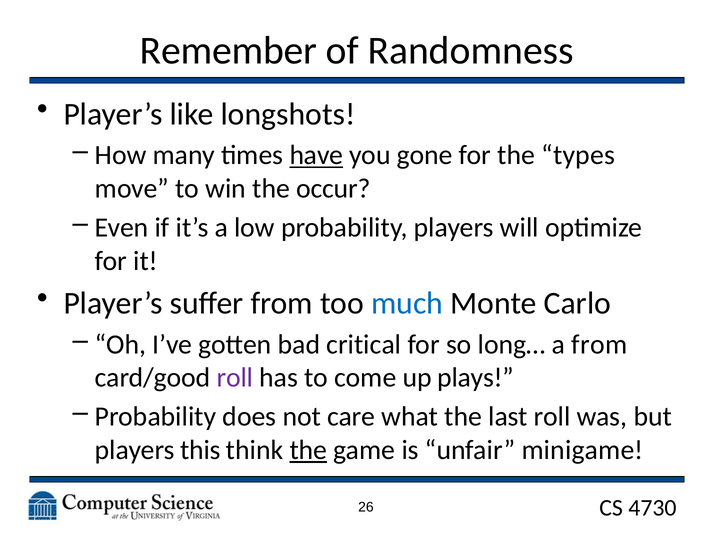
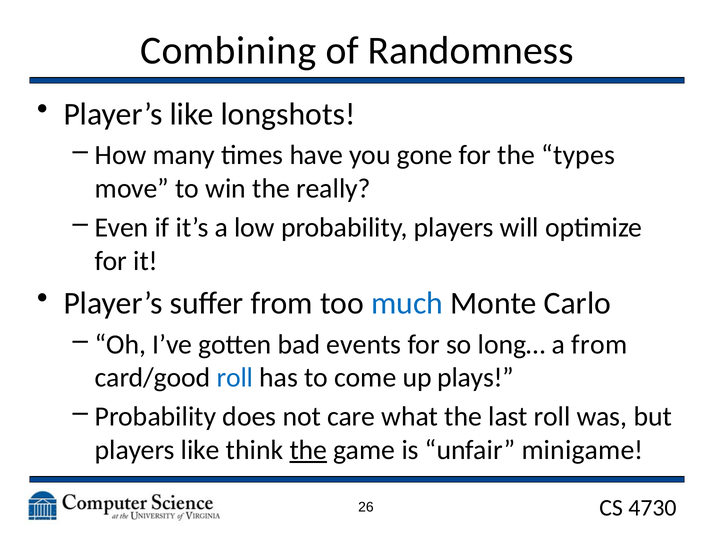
Remember: Remember -> Combining
have underline: present -> none
occur: occur -> really
critical: critical -> events
roll at (235, 377) colour: purple -> blue
players this: this -> like
